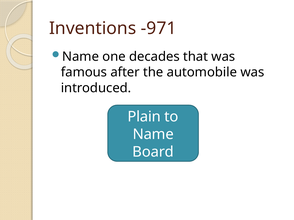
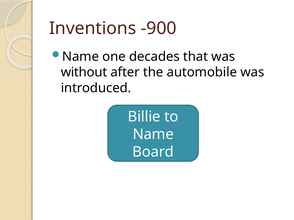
-971: -971 -> -900
famous: famous -> without
Plain: Plain -> Billie
